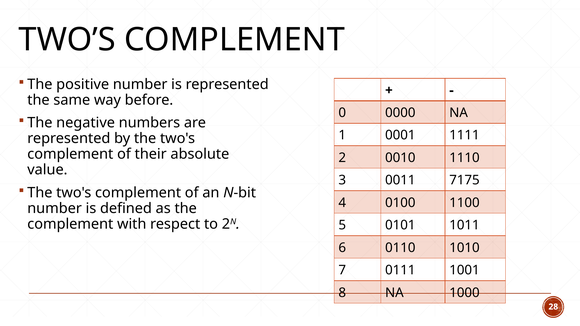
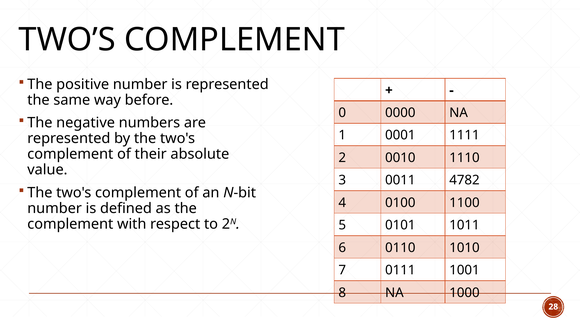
7175: 7175 -> 4782
